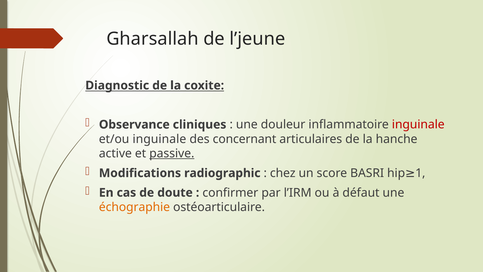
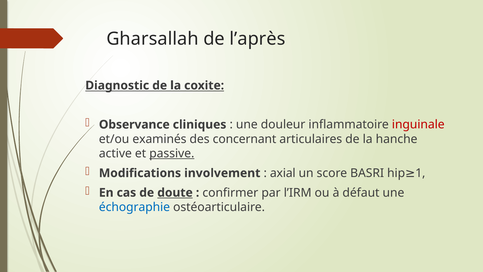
l’jeune: l’jeune -> l’après
et/ou inguinale: inguinale -> examinés
radiographic: radiographic -> involvement
chez: chez -> axial
doute underline: none -> present
échographie colour: orange -> blue
